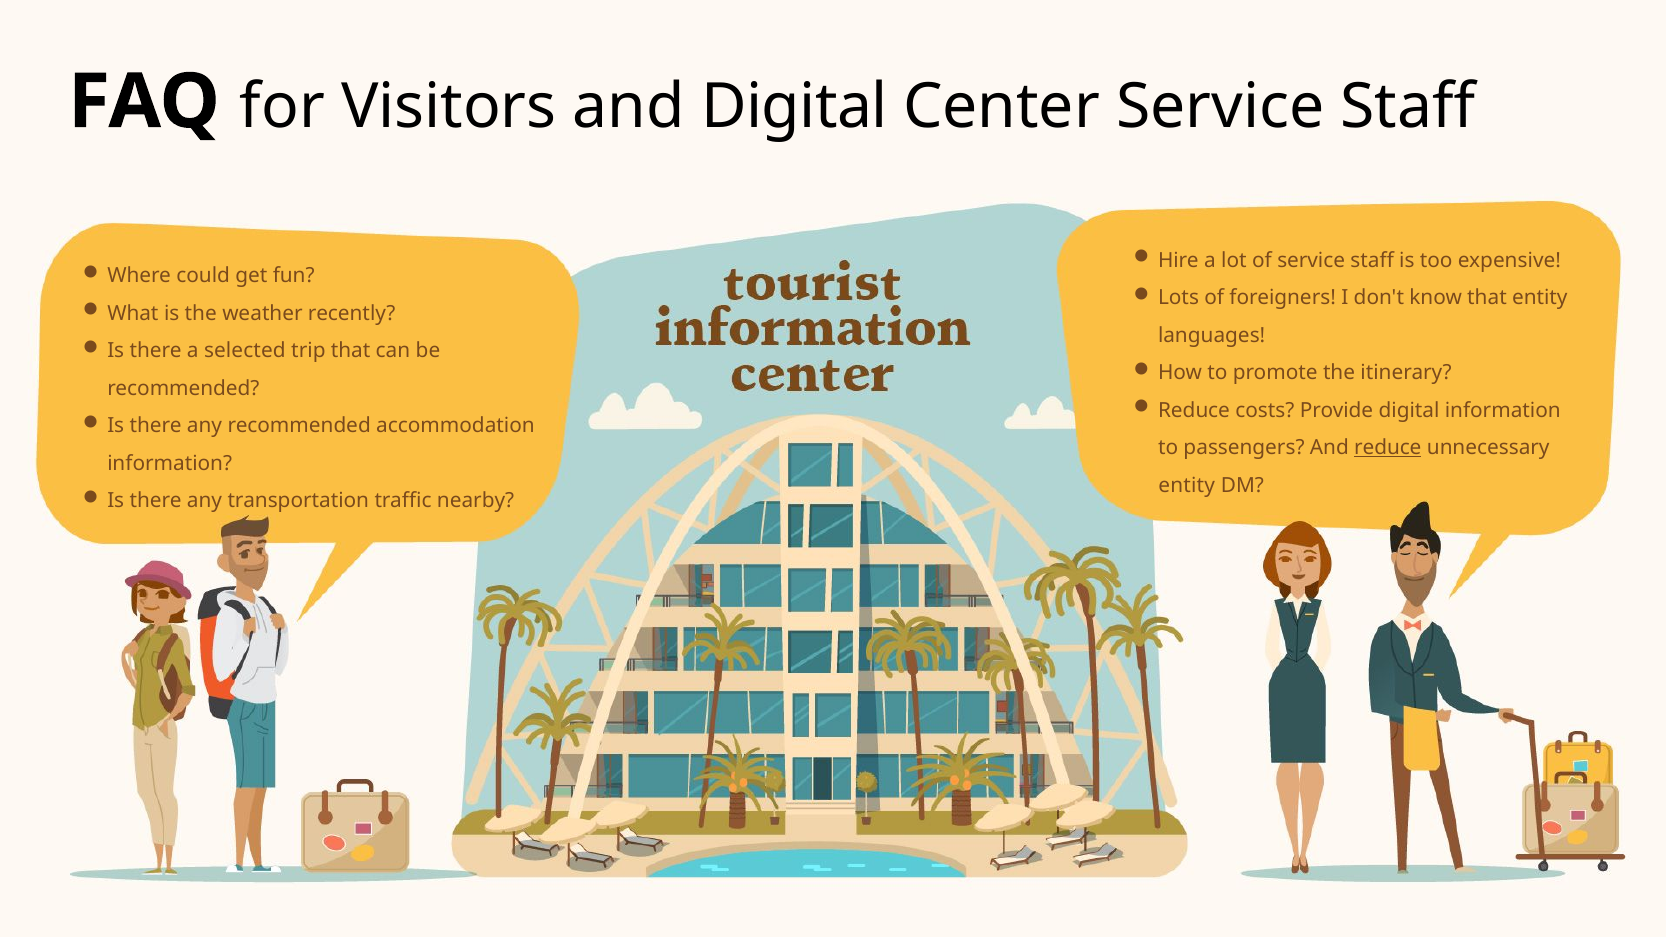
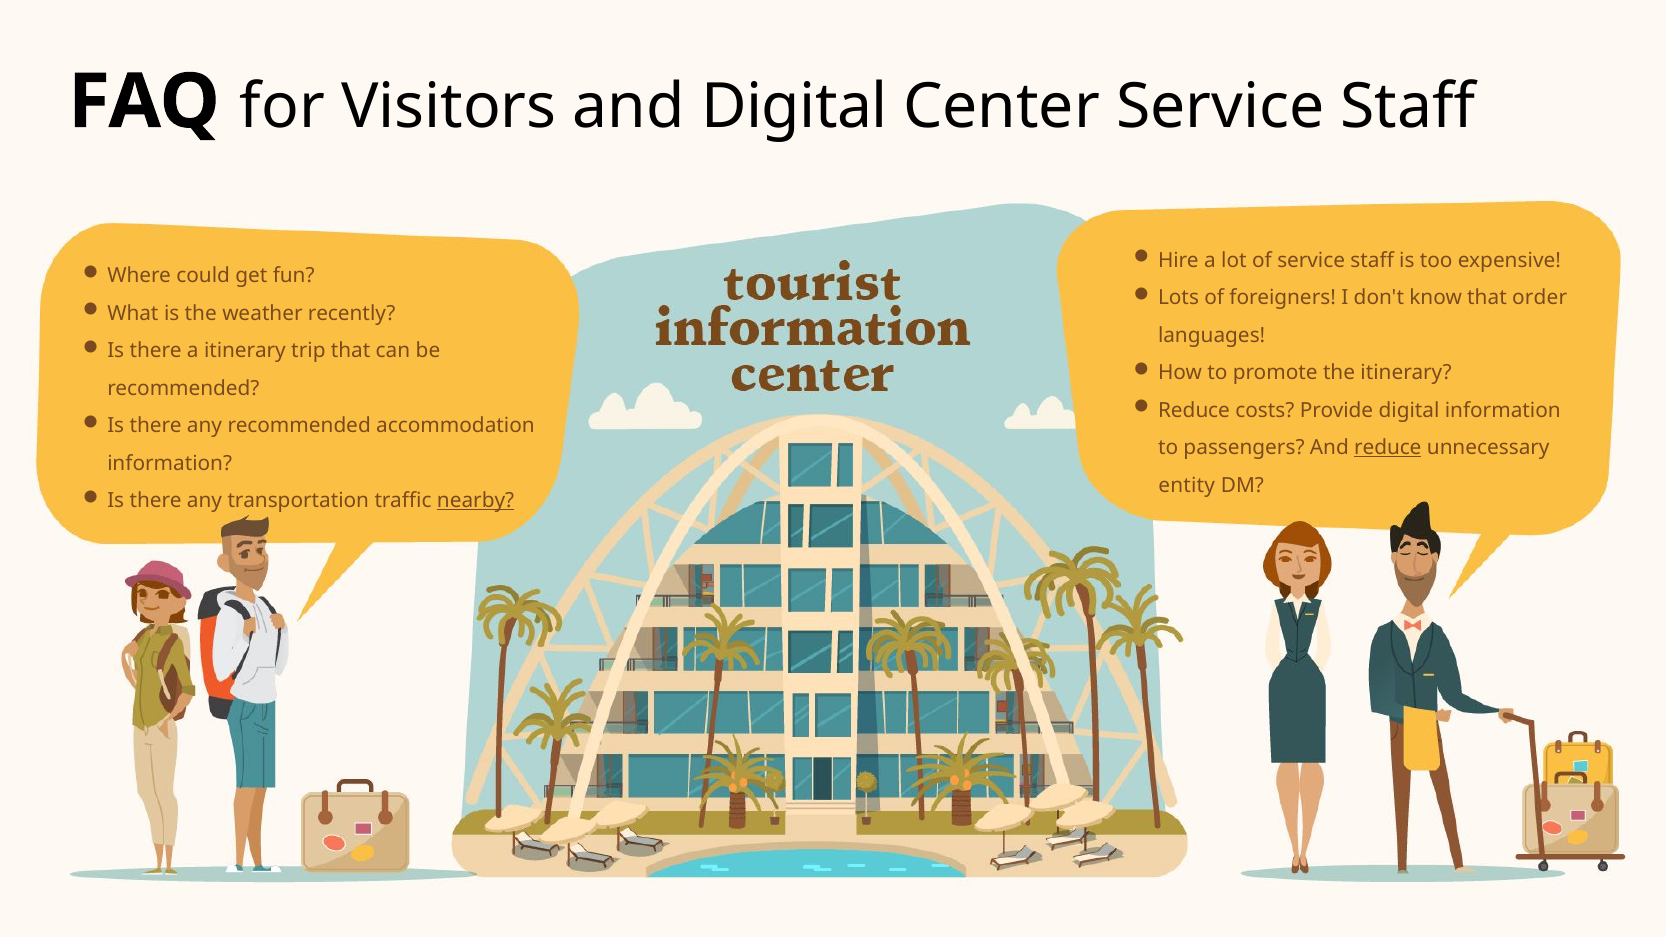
that entity: entity -> order
a selected: selected -> itinerary
nearby underline: none -> present
